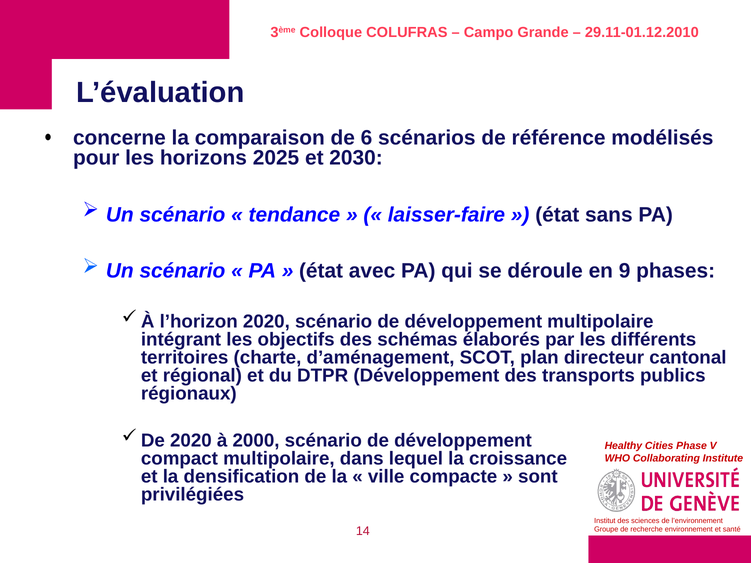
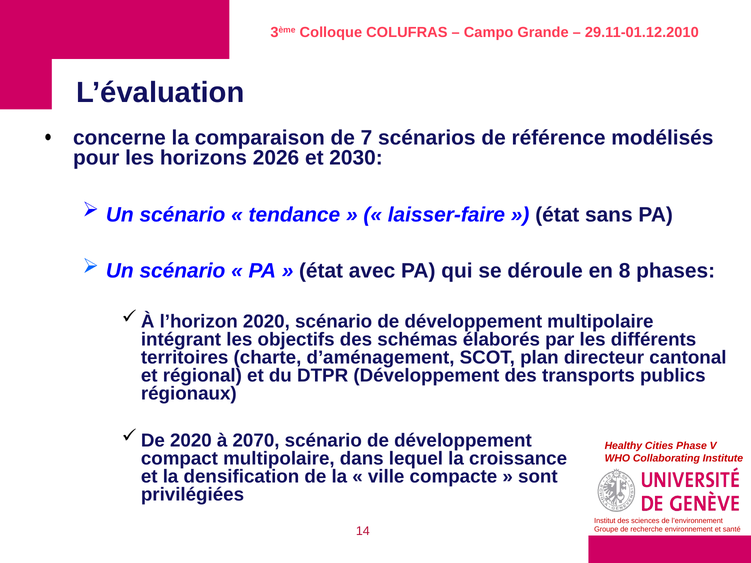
6: 6 -> 7
2025: 2025 -> 2026
9: 9 -> 8
2000: 2000 -> 2070
